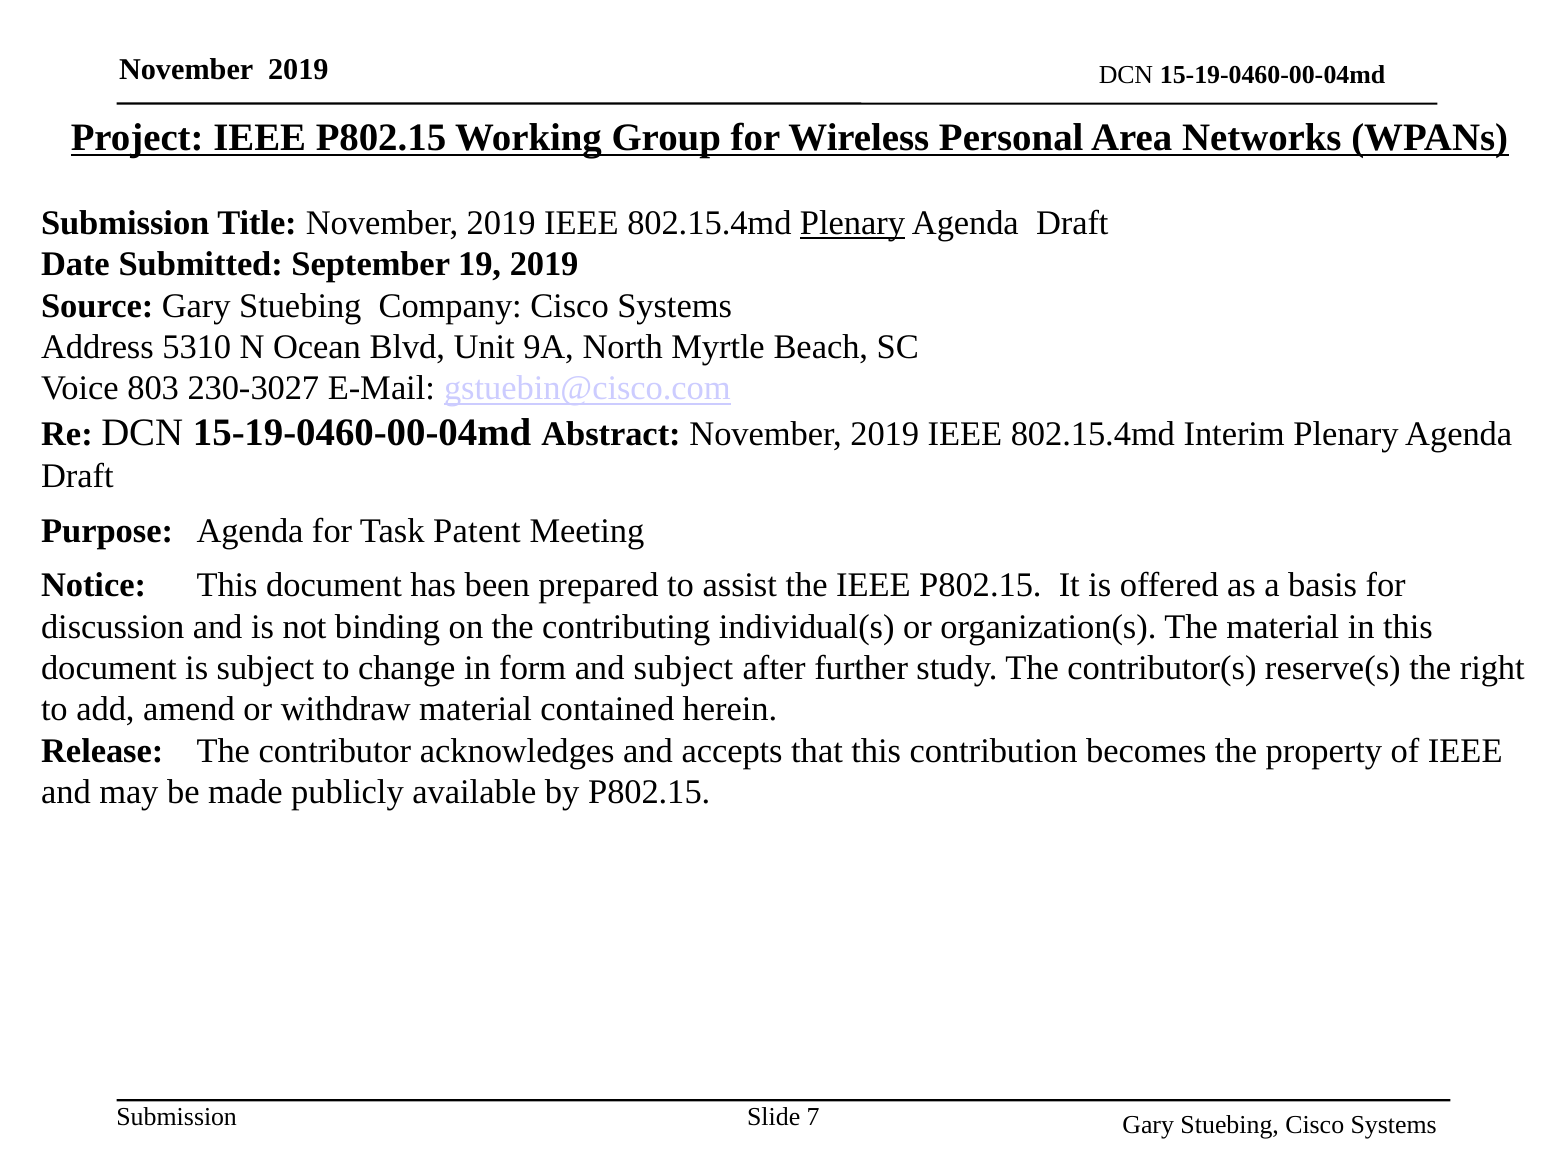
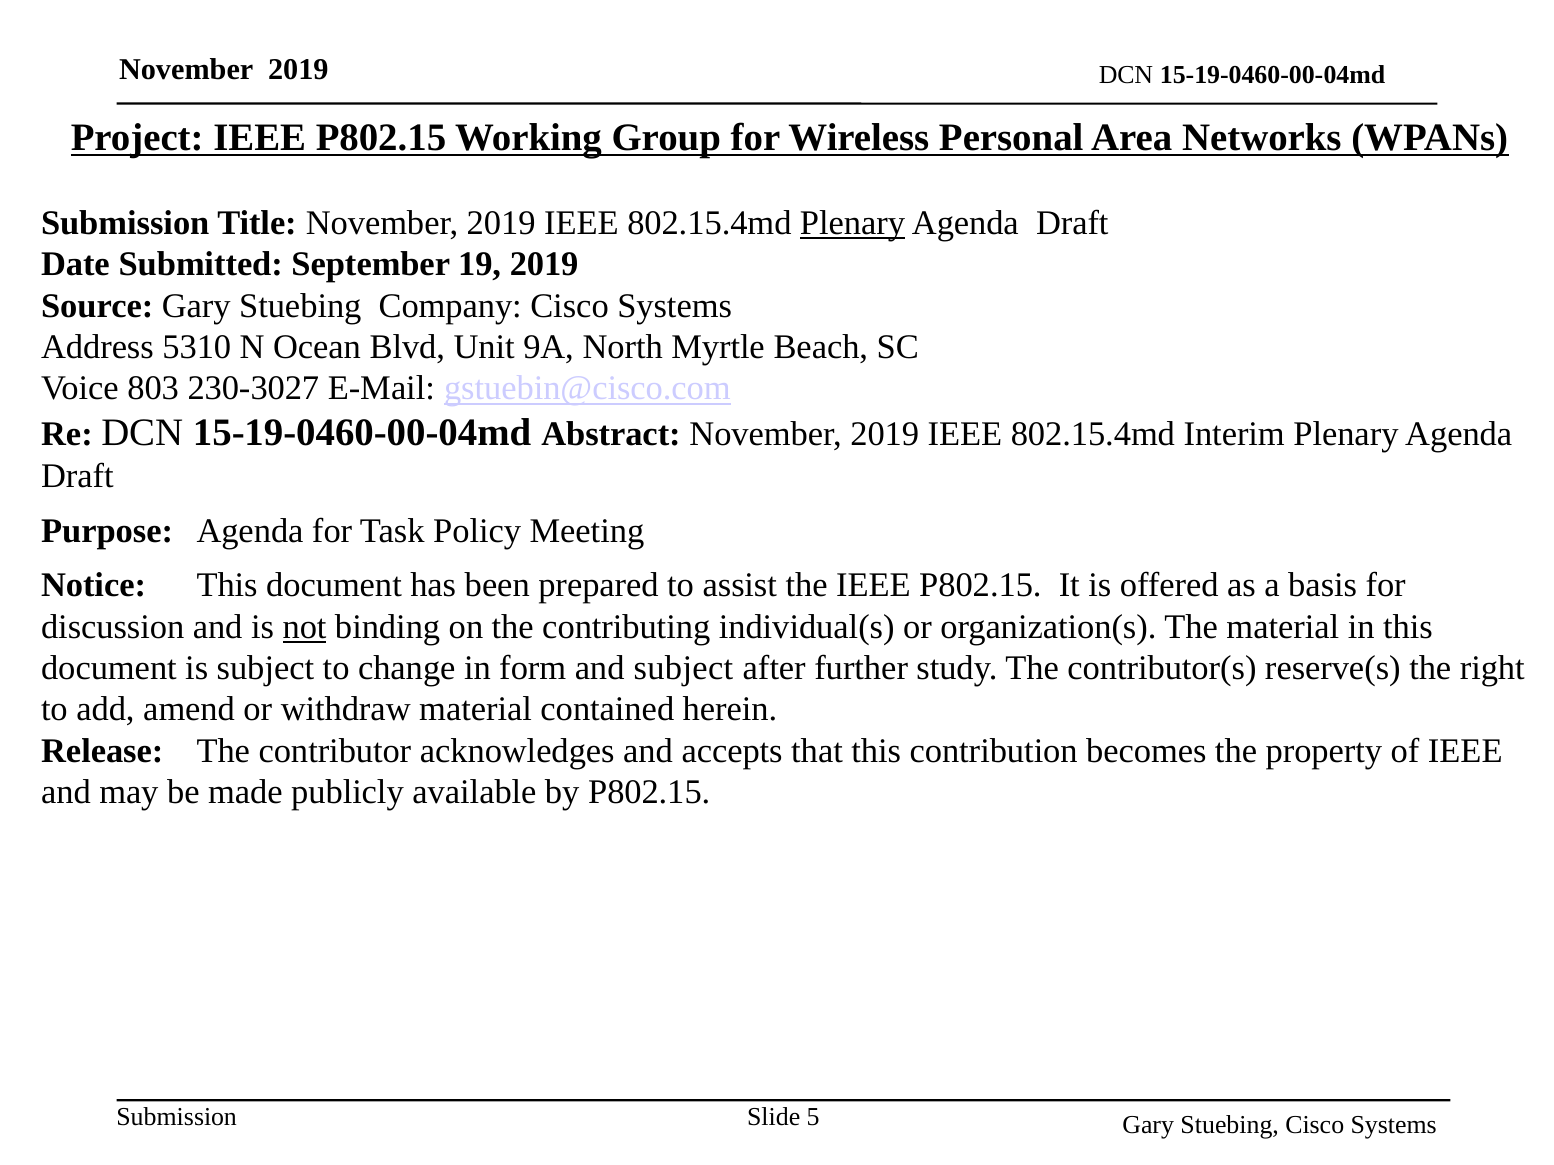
Patent: Patent -> Policy
not underline: none -> present
7: 7 -> 5
